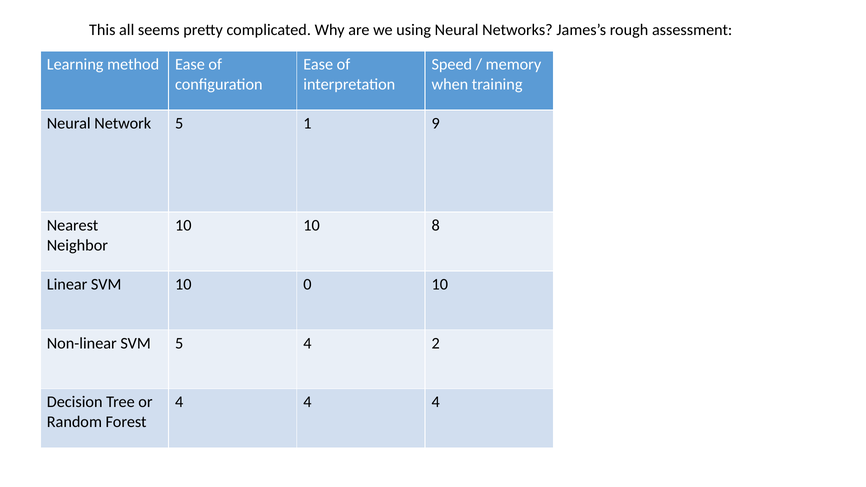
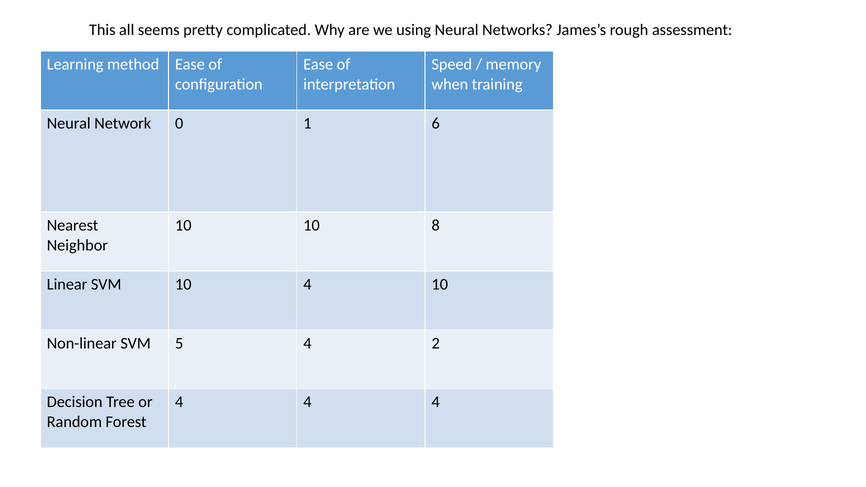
Network 5: 5 -> 0
9: 9 -> 6
10 0: 0 -> 4
